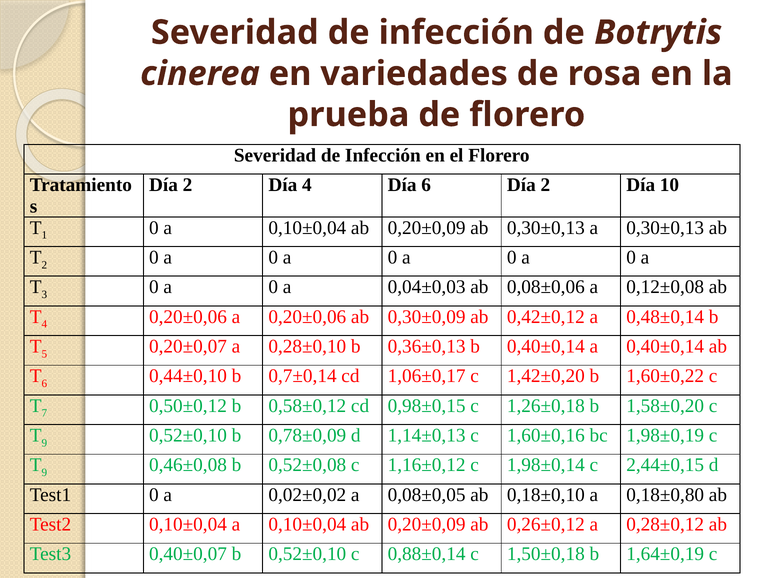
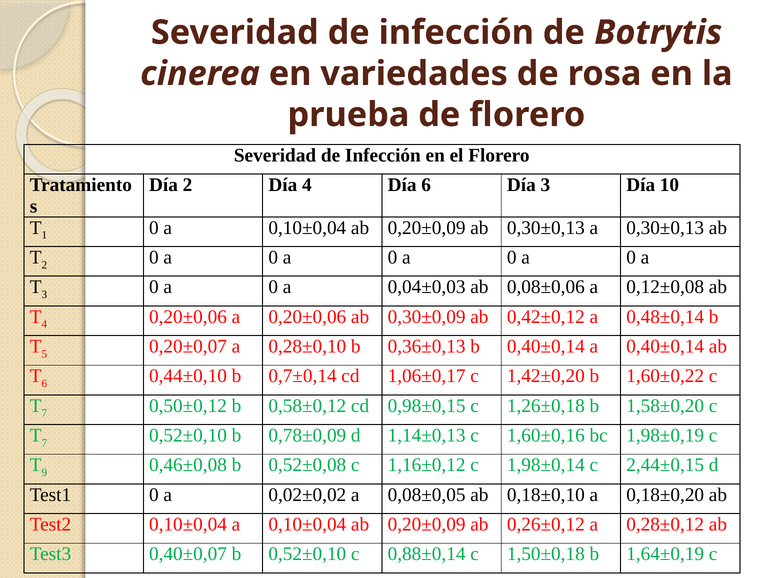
6 Día 2: 2 -> 3
9 at (44, 443): 9 -> 7
0,18±0,80: 0,18±0,80 -> 0,18±0,20
